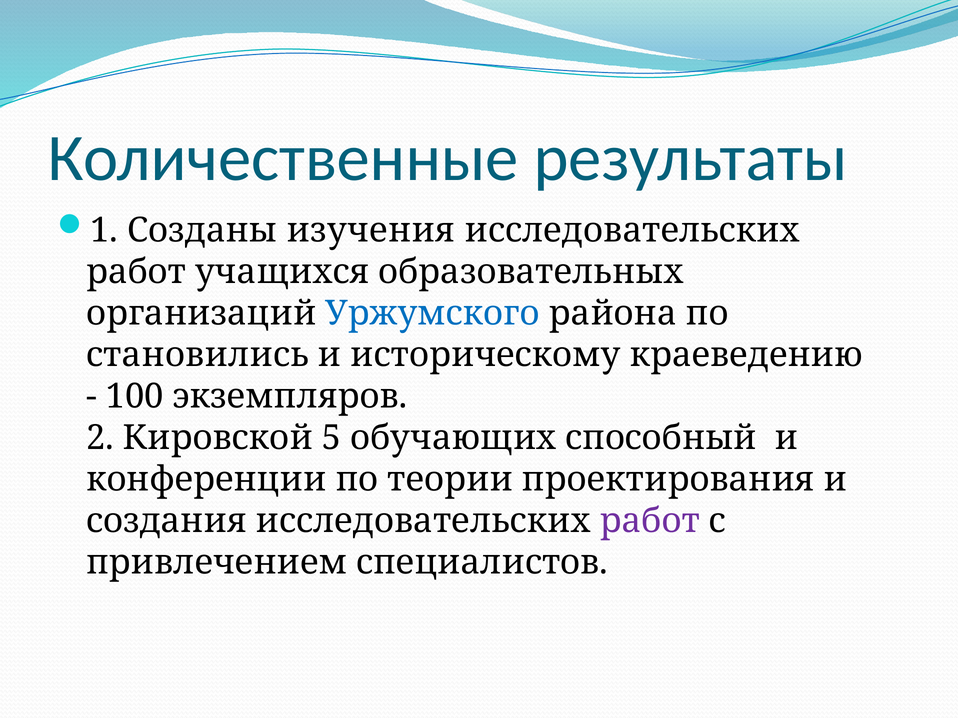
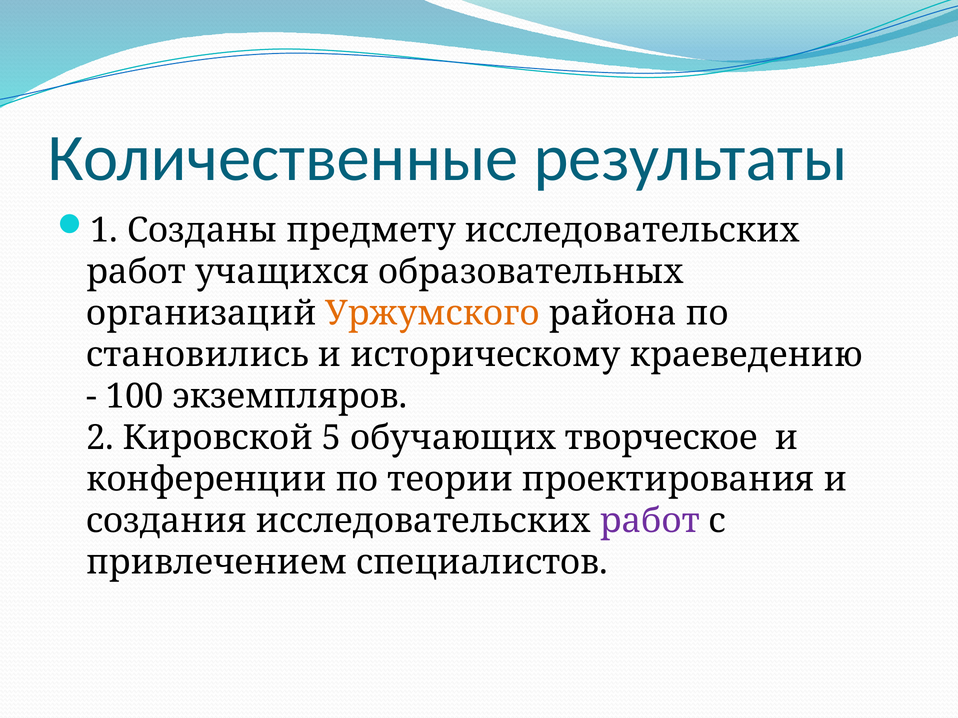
изучения: изучения -> предмету
Уржумского colour: blue -> orange
способный: способный -> творческое
